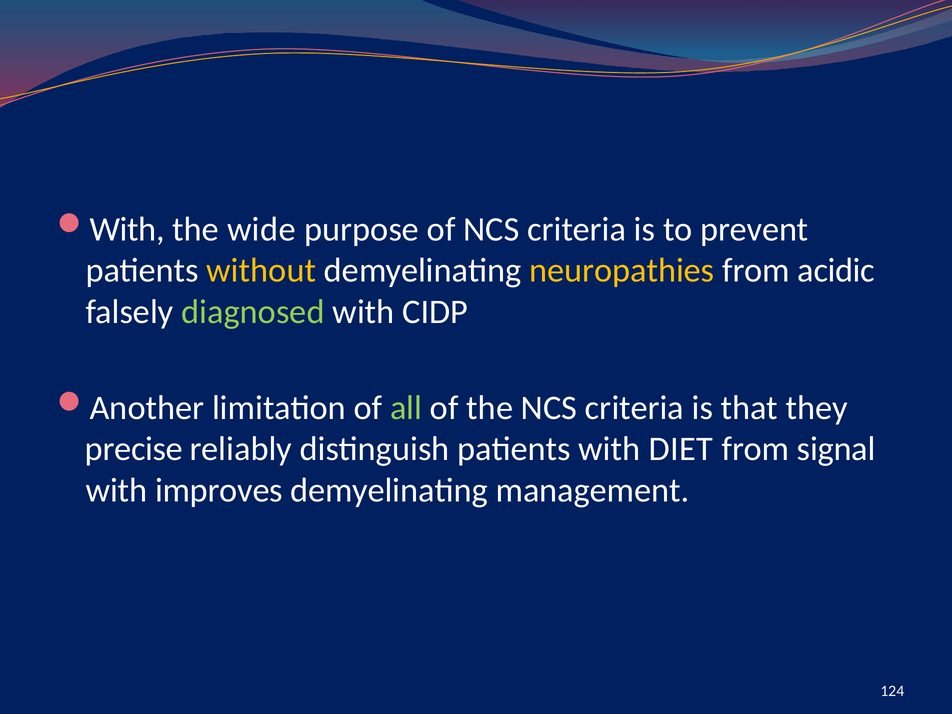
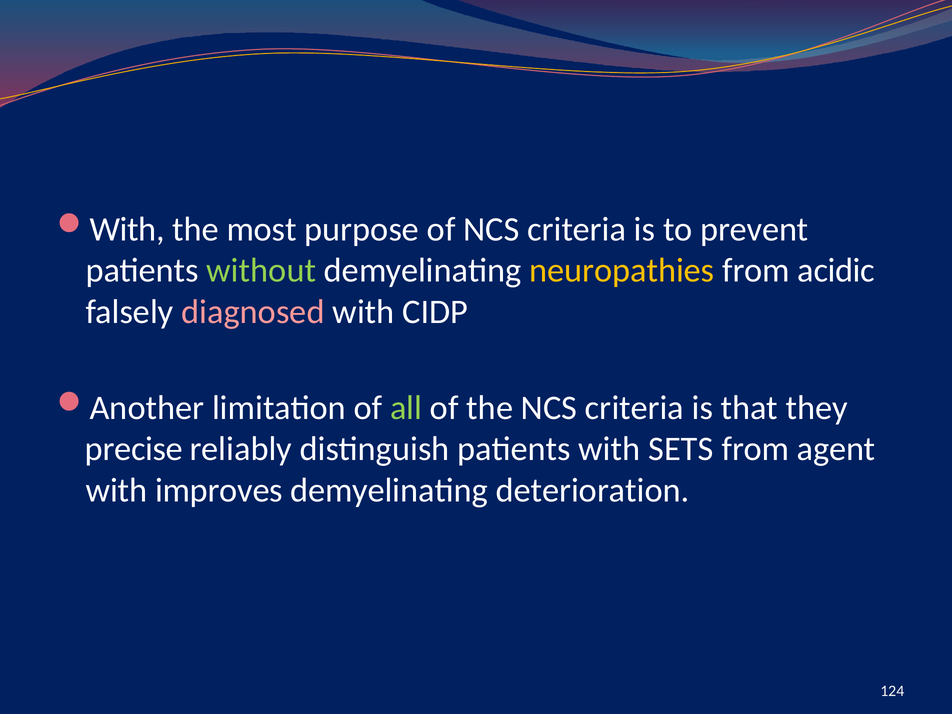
wide: wide -> most
without colour: yellow -> light green
diagnosed colour: light green -> pink
DIET: DIET -> SETS
signal: signal -> agent
management: management -> deterioration
